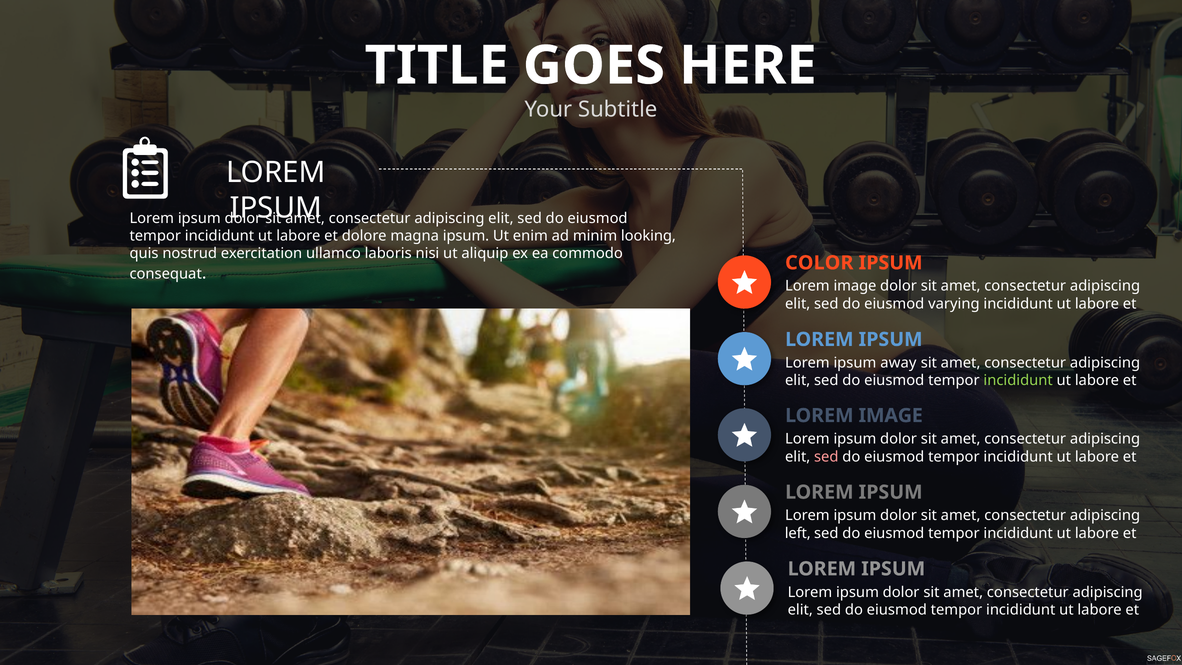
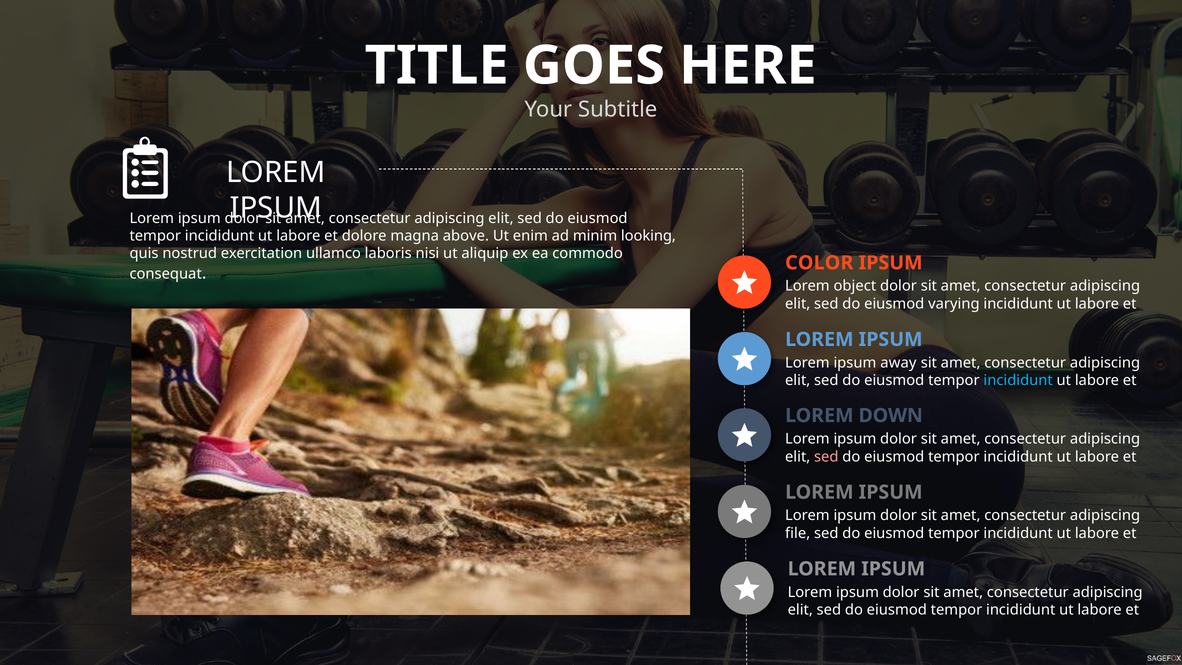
magna ipsum: ipsum -> above
image at (855, 286): image -> object
incididunt at (1018, 380) colour: light green -> light blue
IMAGE at (891, 416): IMAGE -> DOWN
left: left -> file
